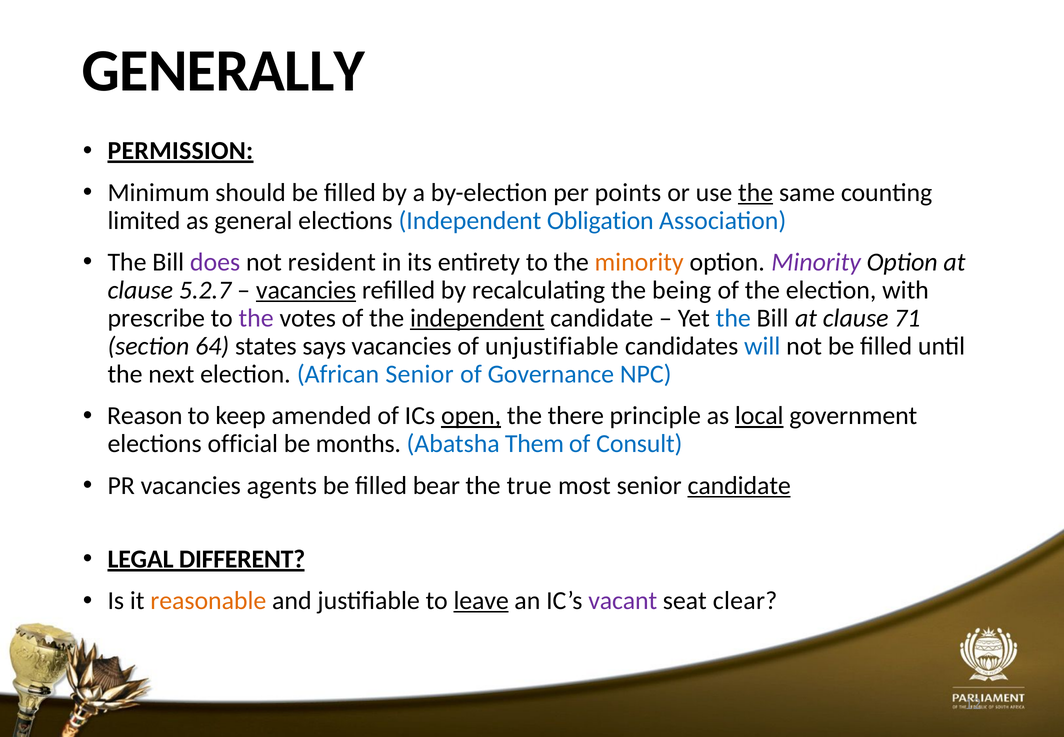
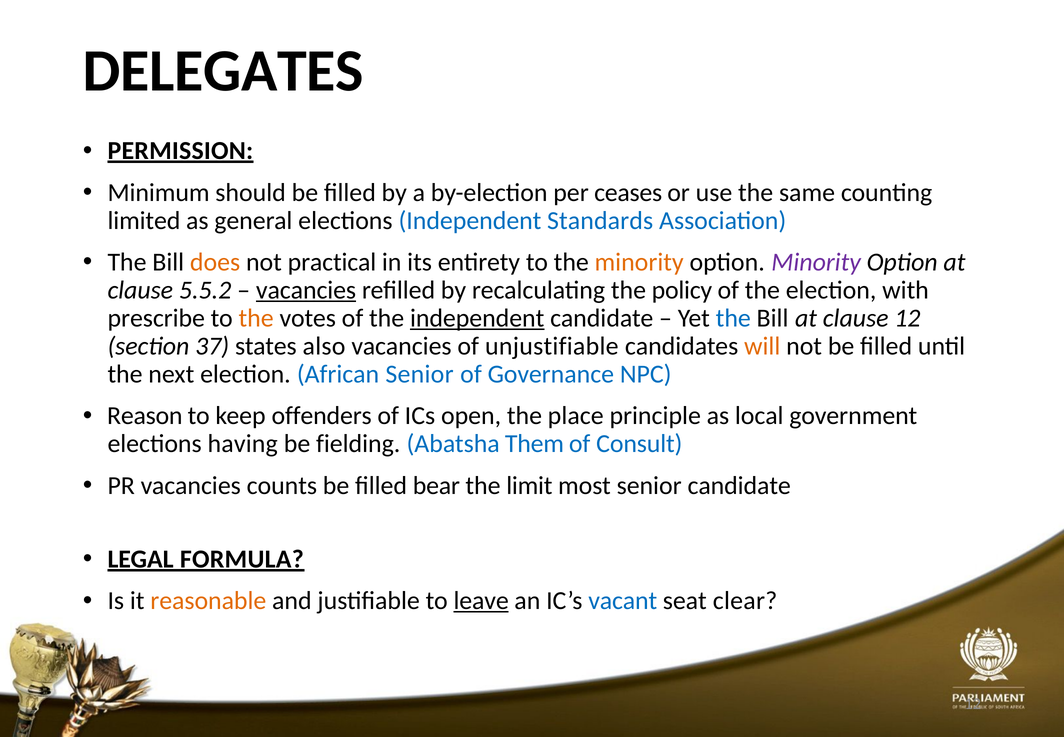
GENERALLY: GENERALLY -> DELEGATES
points: points -> ceases
the at (756, 192) underline: present -> none
Obligation: Obligation -> Standards
does colour: purple -> orange
resident: resident -> practical
5.2.7: 5.2.7 -> 5.5.2
being: being -> policy
the at (256, 318) colour: purple -> orange
clause 71: 71 -> 12
64: 64 -> 37
says: says -> also
will colour: blue -> orange
amended: amended -> offenders
open underline: present -> none
there: there -> place
local underline: present -> none
official: official -> having
months: months -> fielding
agents: agents -> counts
true: true -> limit
candidate at (739, 485) underline: present -> none
DIFFERENT: DIFFERENT -> FORMULA
vacant colour: purple -> blue
